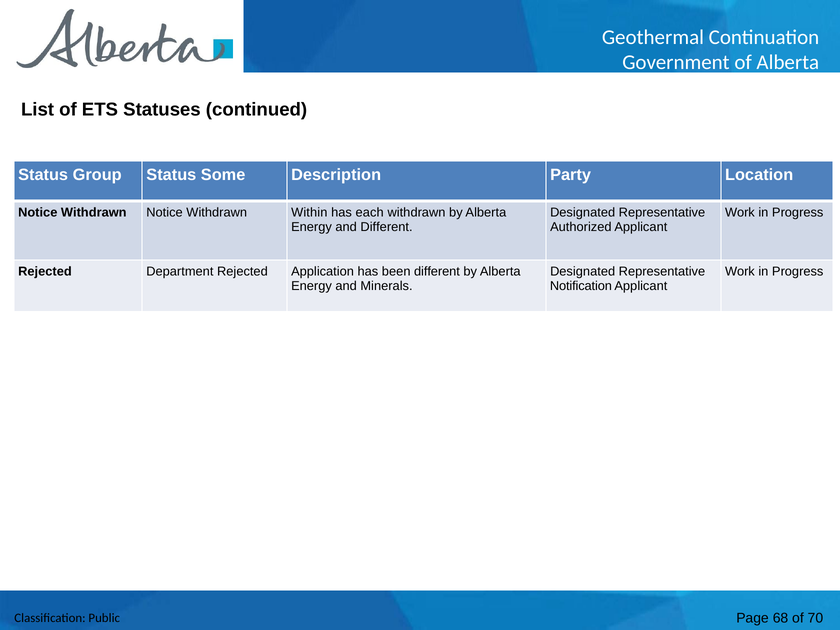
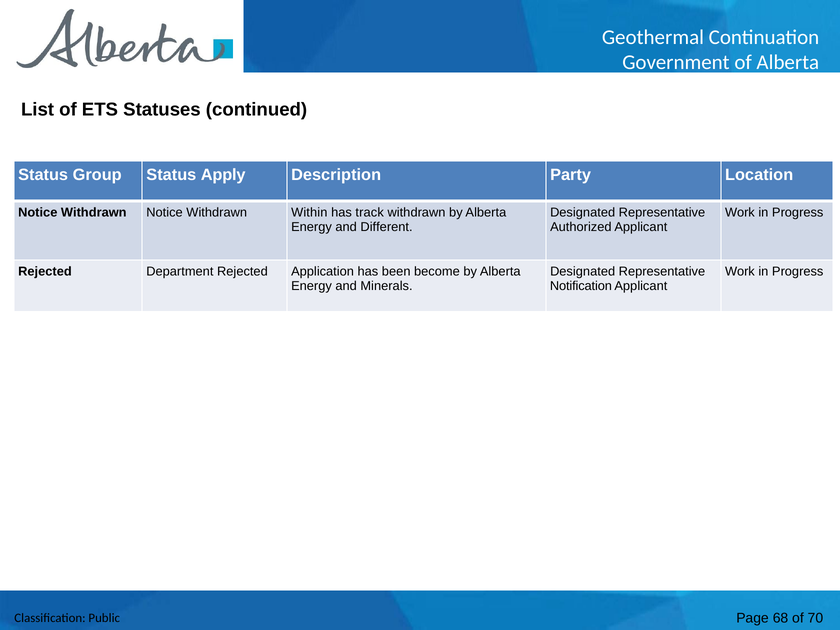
Some: Some -> Apply
each: each -> track
been different: different -> become
